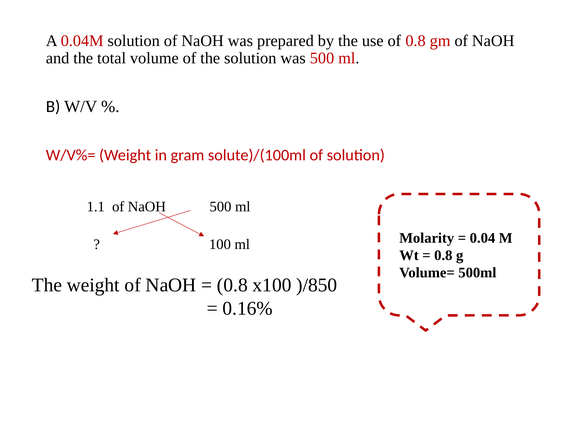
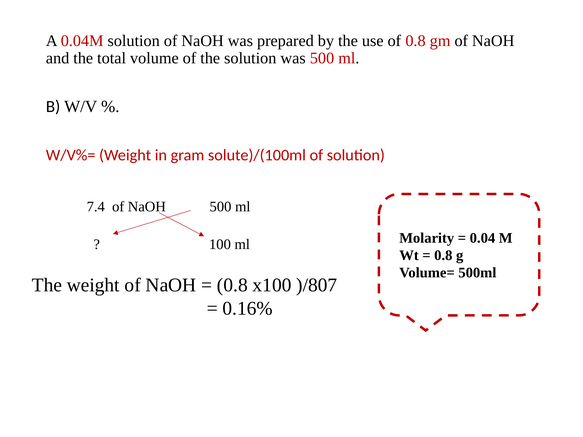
1.1: 1.1 -> 7.4
)/850: )/850 -> )/807
